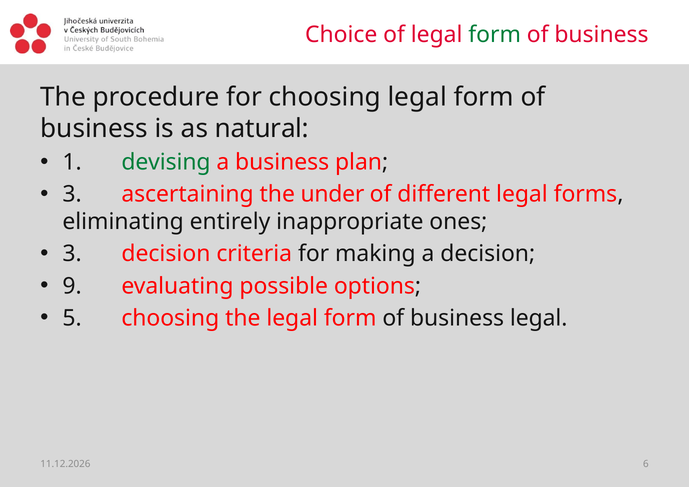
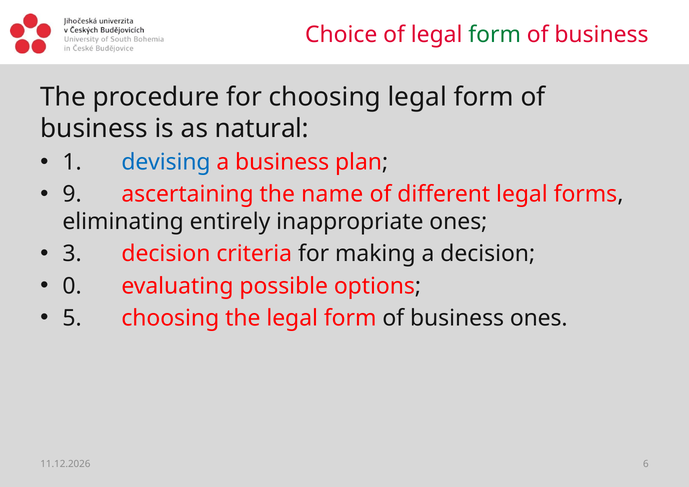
devising colour: green -> blue
3 at (72, 194): 3 -> 9
under: under -> name
9: 9 -> 0
business legal: legal -> ones
